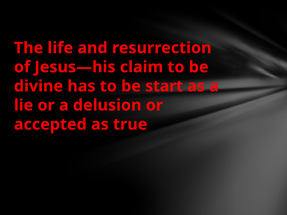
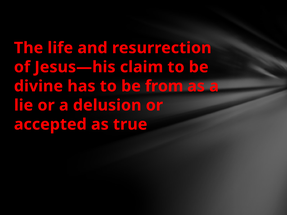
start: start -> from
